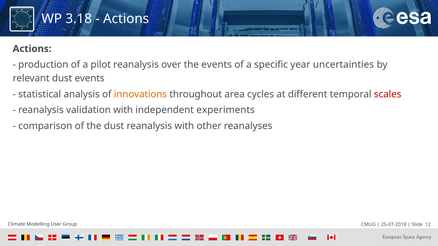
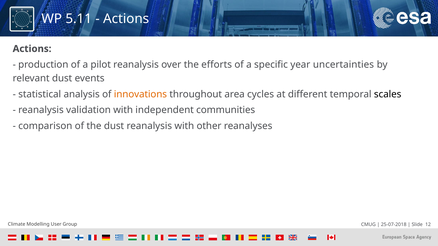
3.18: 3.18 -> 5.11
the events: events -> efforts
scales colour: red -> black
experiments: experiments -> communities
